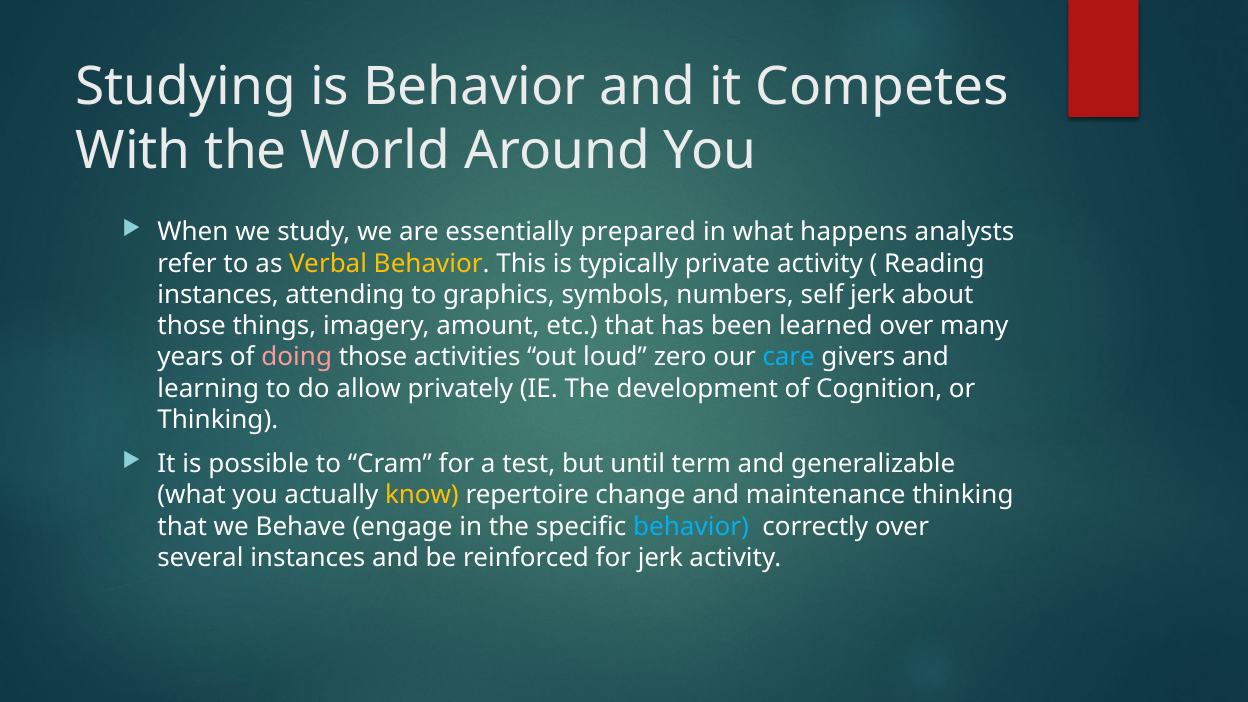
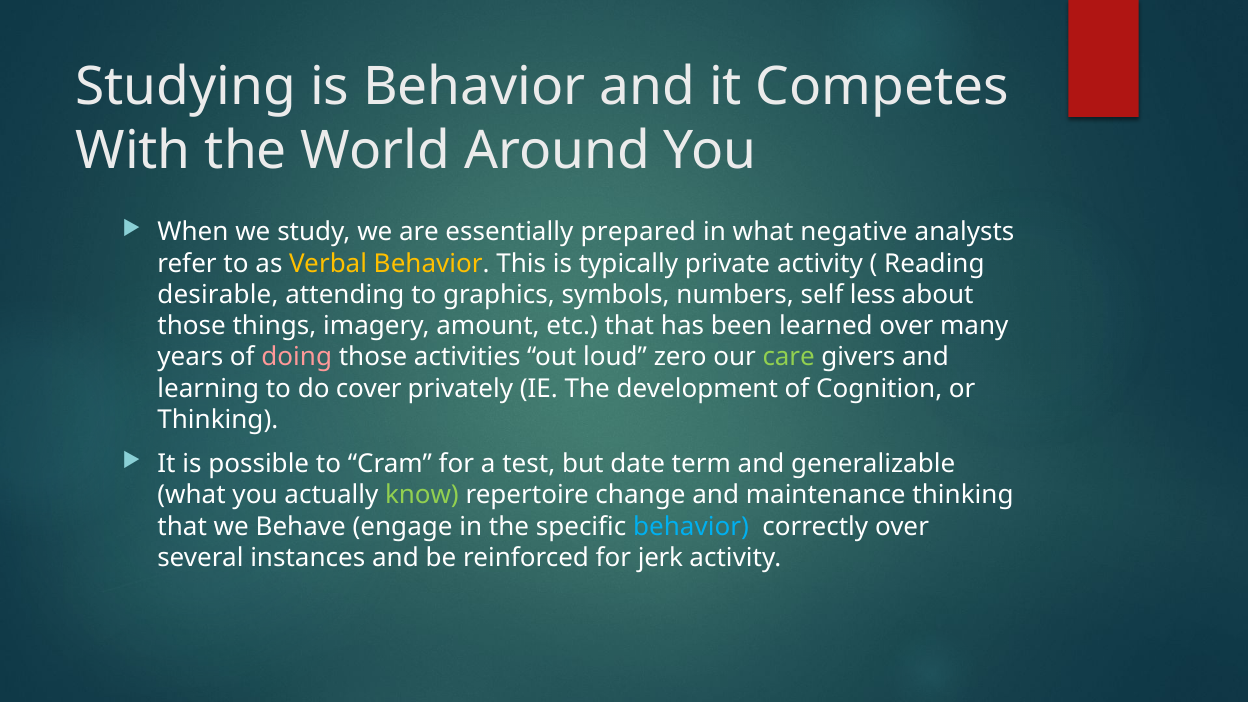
happens: happens -> negative
instances at (218, 295): instances -> desirable
self jerk: jerk -> less
care colour: light blue -> light green
allow: allow -> cover
until: until -> date
know colour: yellow -> light green
